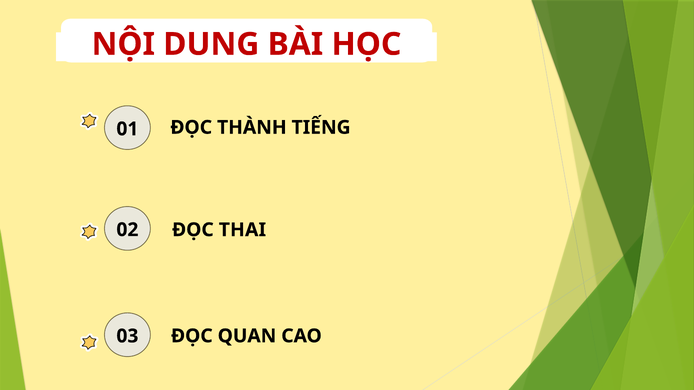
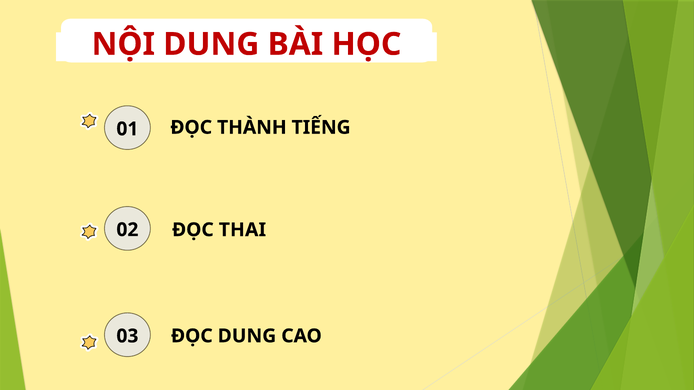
ĐỌC QUAN: QUAN -> DUNG
